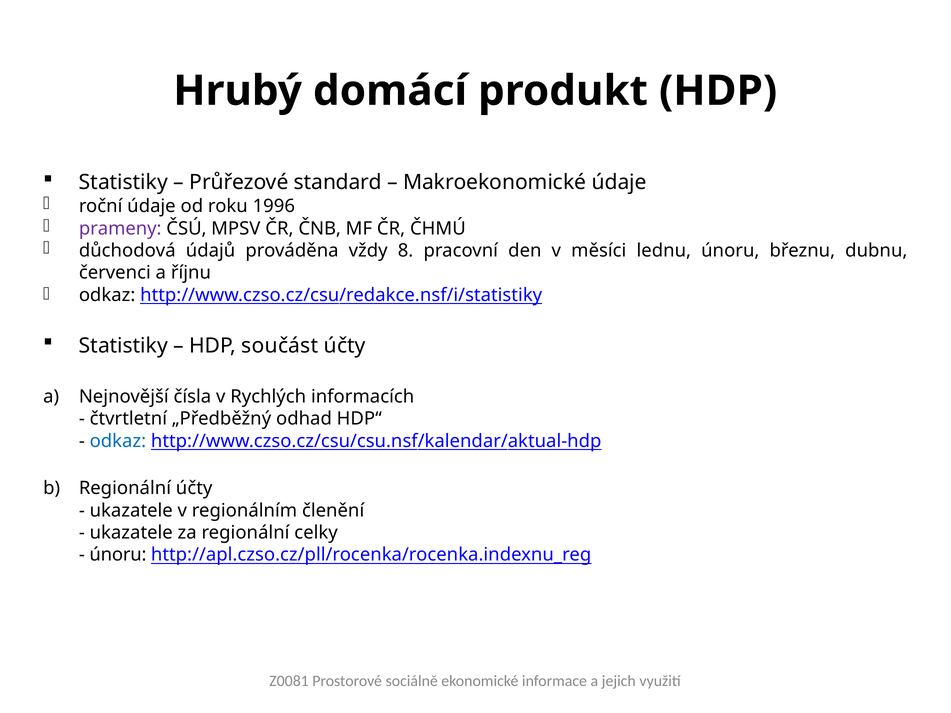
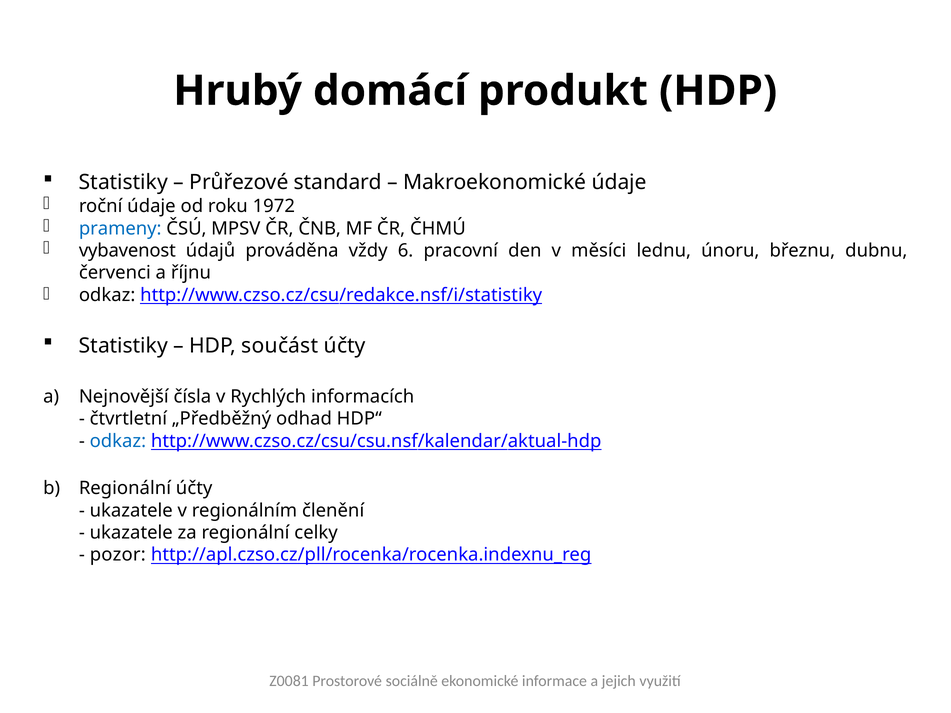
1996: 1996 -> 1972
prameny colour: purple -> blue
důchodová: důchodová -> vybavenost
8: 8 -> 6
únoru at (118, 555): únoru -> pozor
